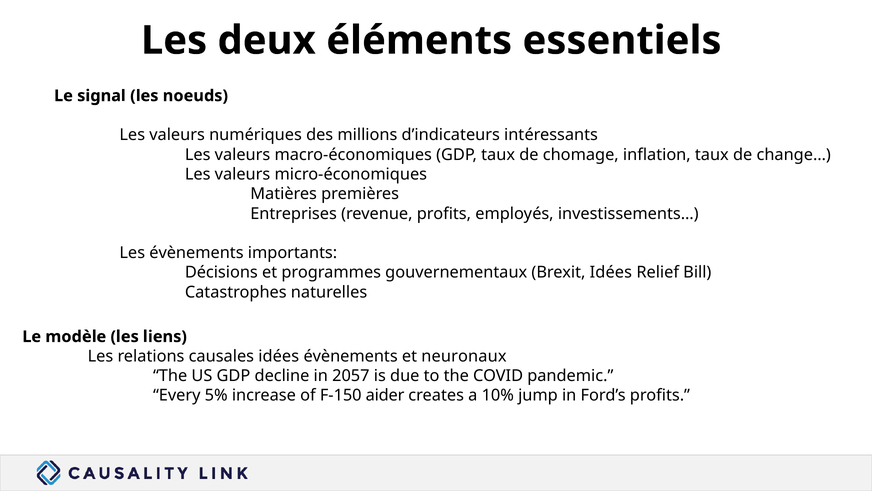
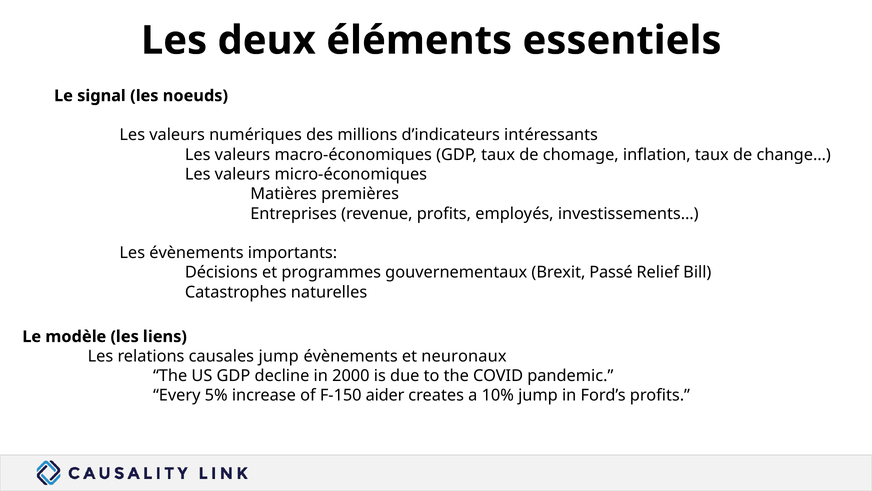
Brexit Idées: Idées -> Passé
causales idées: idées -> jump
2057: 2057 -> 2000
